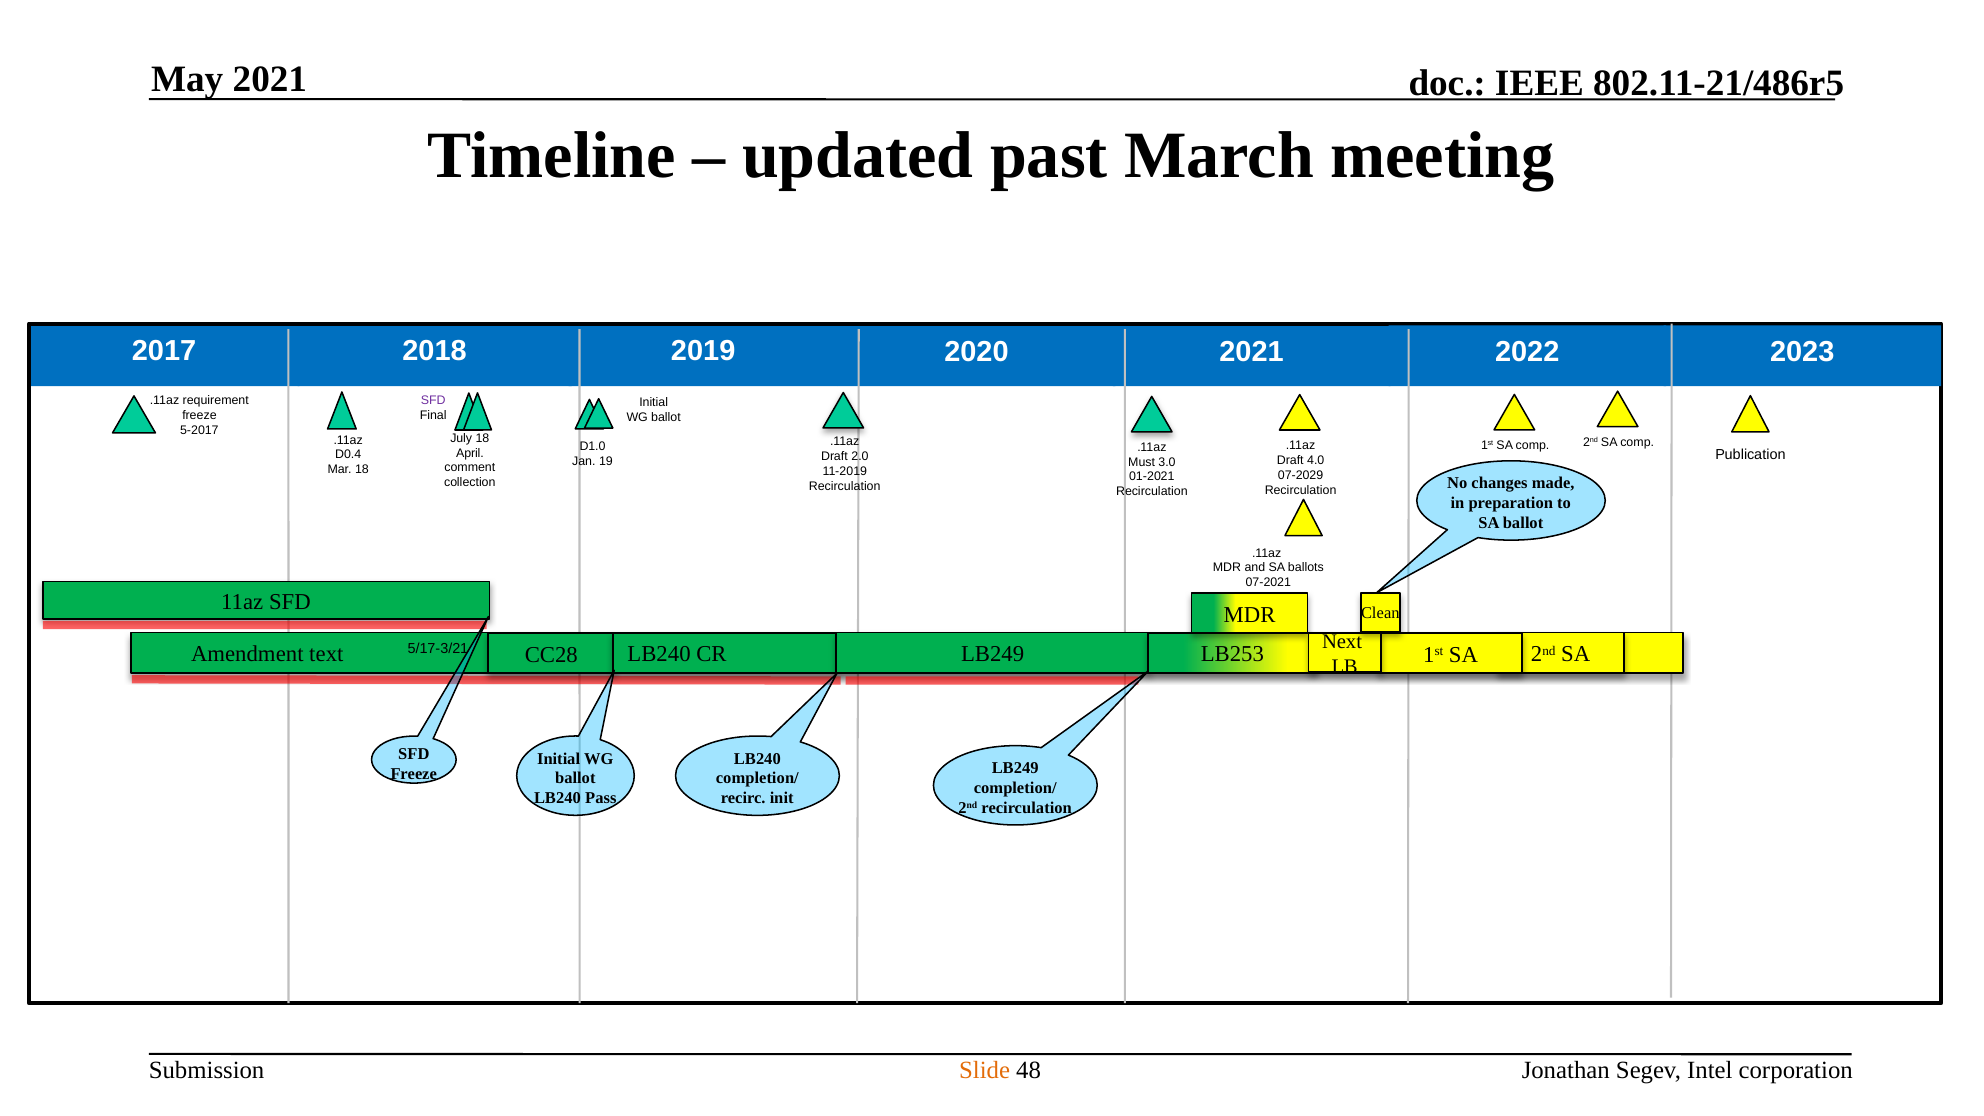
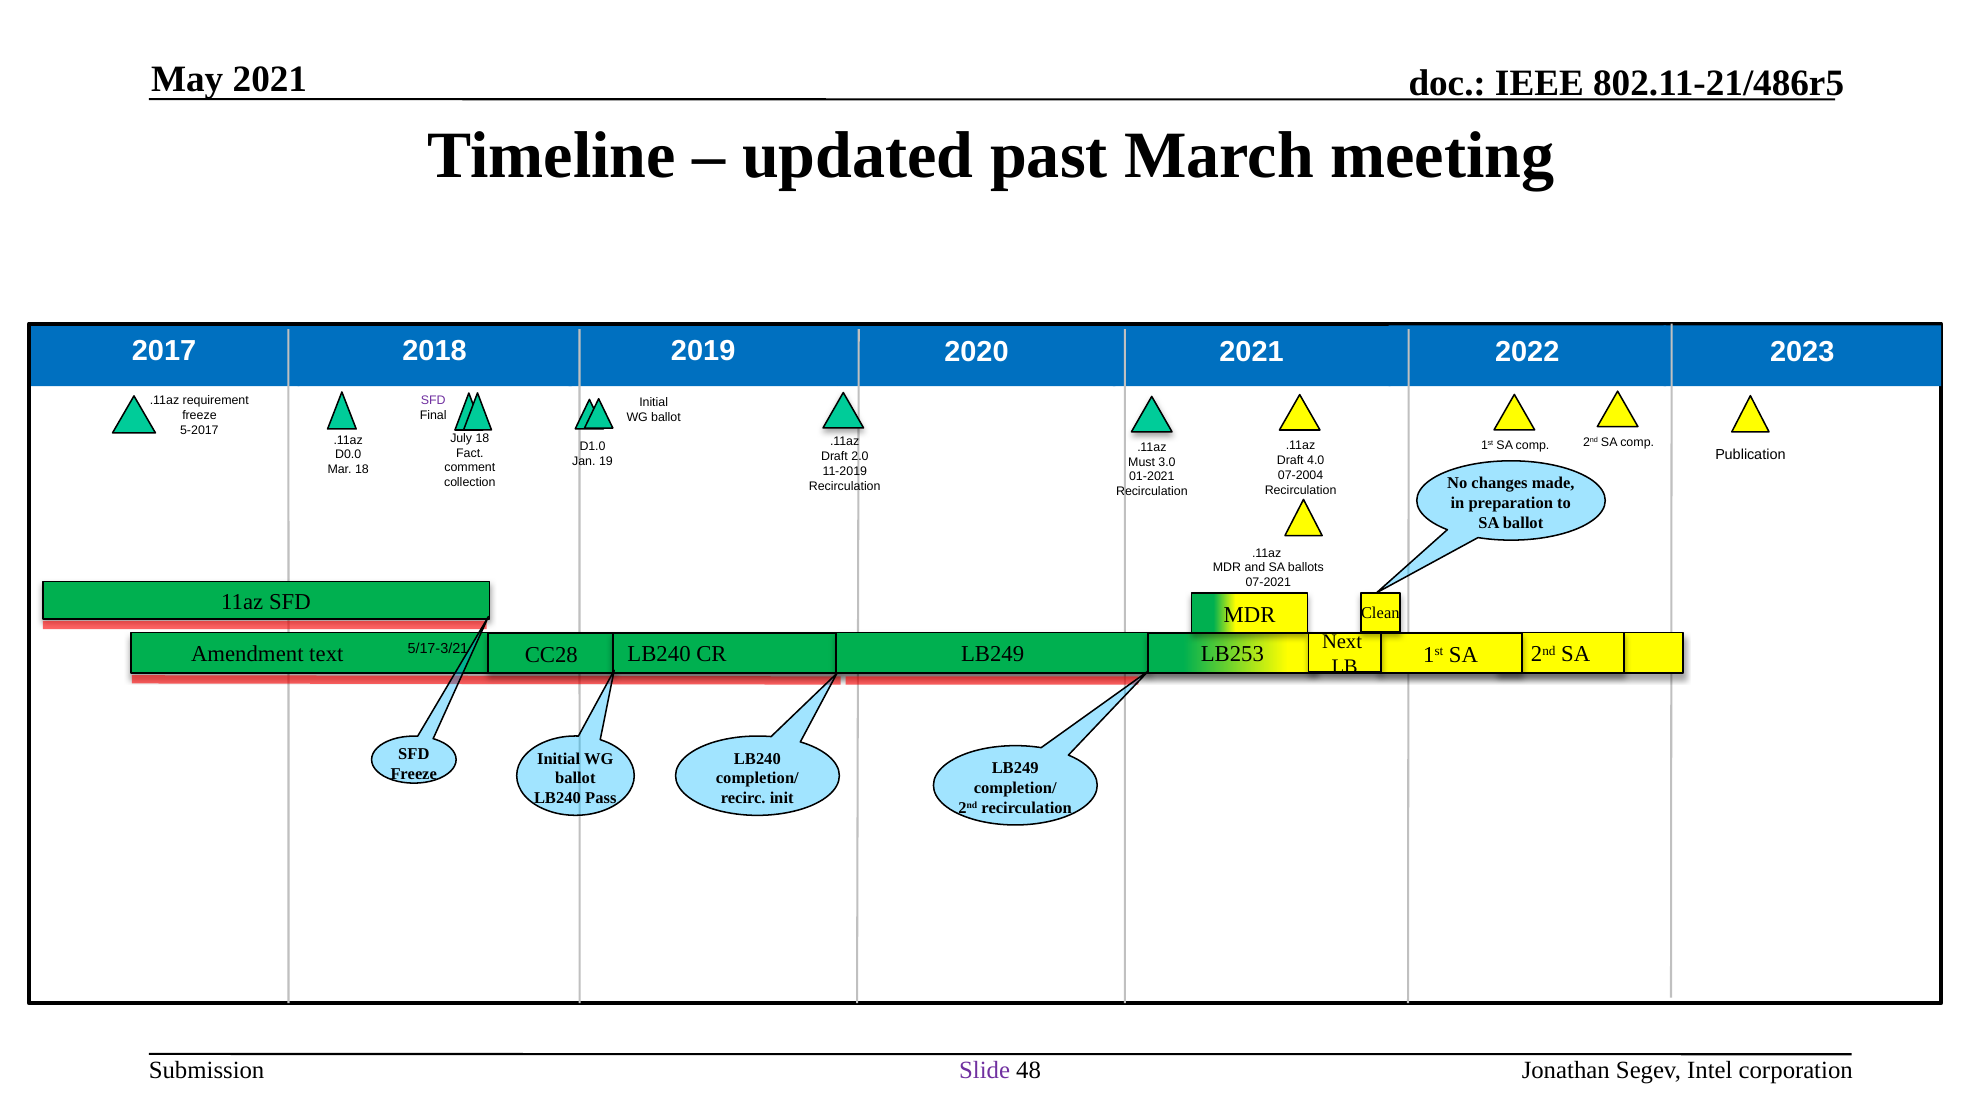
April: April -> Fact
D0.4: D0.4 -> D0.0
07-2029: 07-2029 -> 07-2004
Slide colour: orange -> purple
